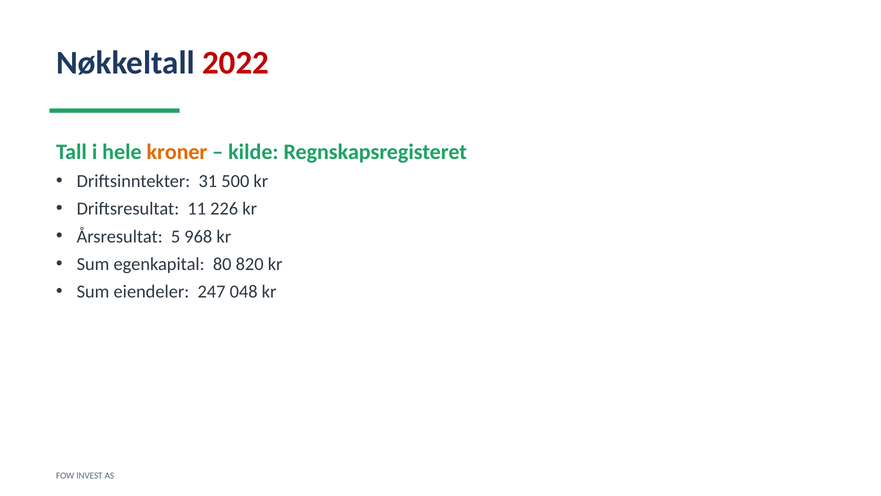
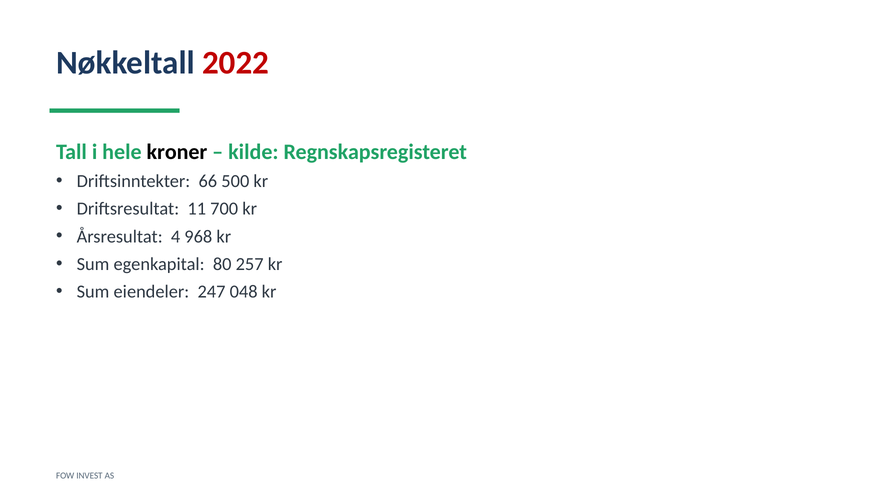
kroner colour: orange -> black
31: 31 -> 66
226: 226 -> 700
5: 5 -> 4
820: 820 -> 257
